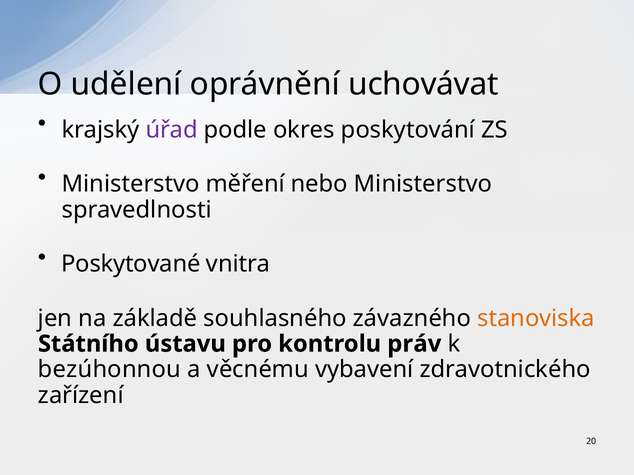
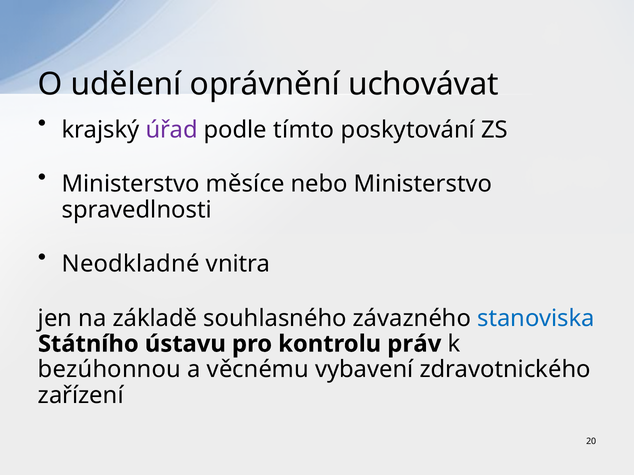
okres: okres -> tímto
měření: měření -> měsíce
Poskytované: Poskytované -> Neodkladné
stanoviska colour: orange -> blue
